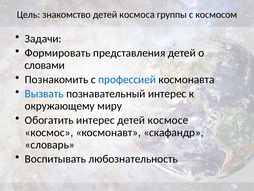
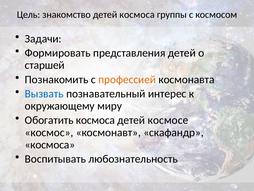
словами: словами -> старшей
профессией colour: blue -> orange
Обогатить интерес: интерес -> космоса
словарь at (50, 144): словарь -> космоса
